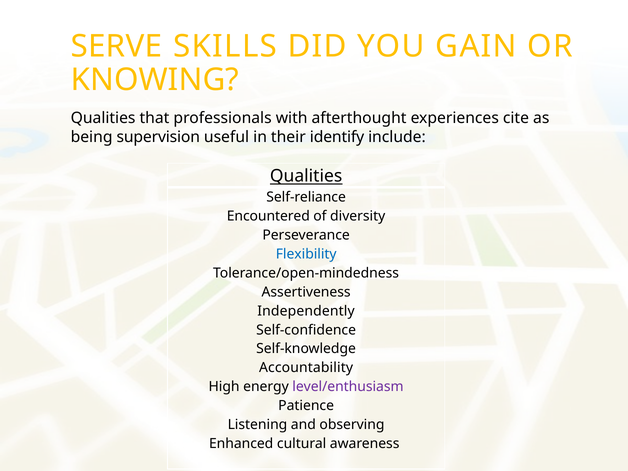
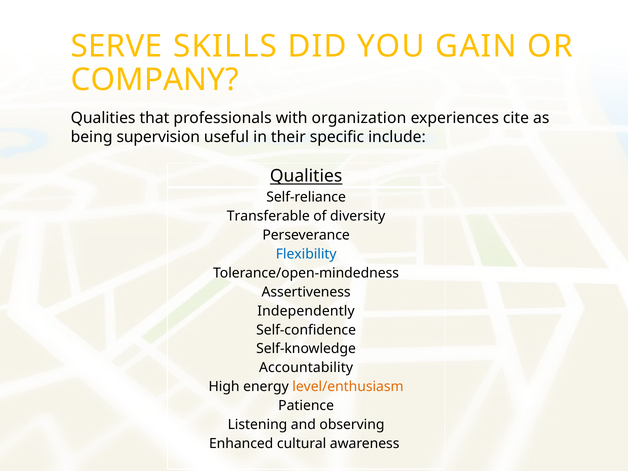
KNOWING: KNOWING -> COMPANY
afterthought: afterthought -> organization
identify: identify -> specific
Encountered: Encountered -> Transferable
level/enthusiasm colour: purple -> orange
